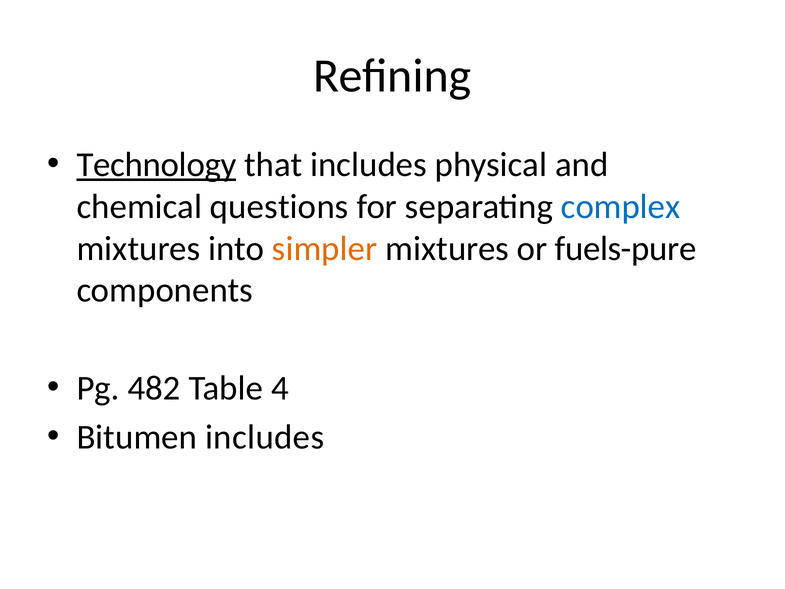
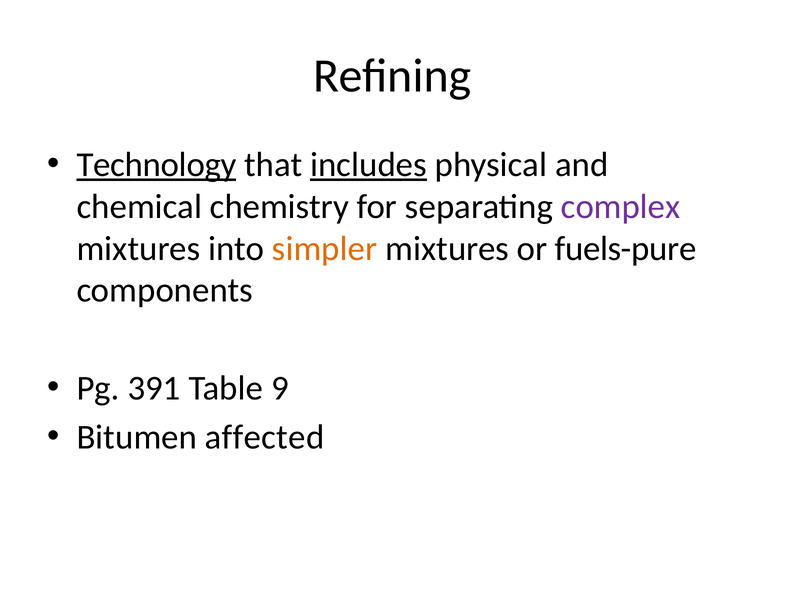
includes at (368, 165) underline: none -> present
questions: questions -> chemistry
complex colour: blue -> purple
482: 482 -> 391
4: 4 -> 9
Bitumen includes: includes -> affected
